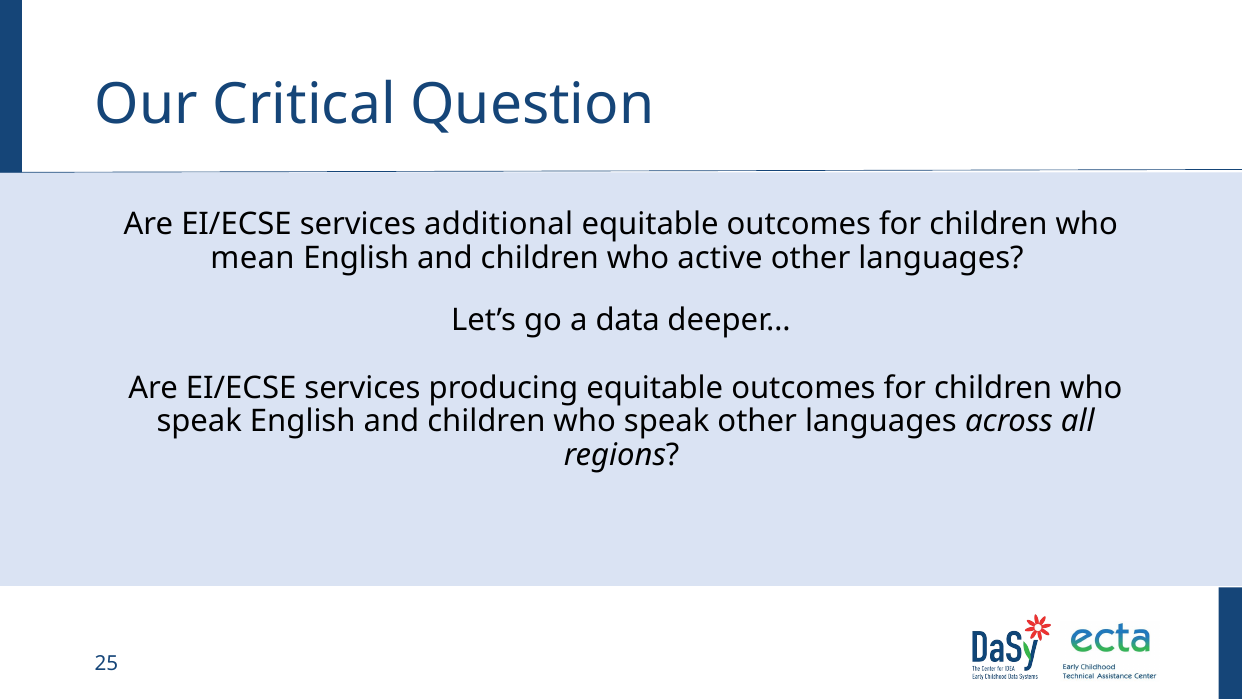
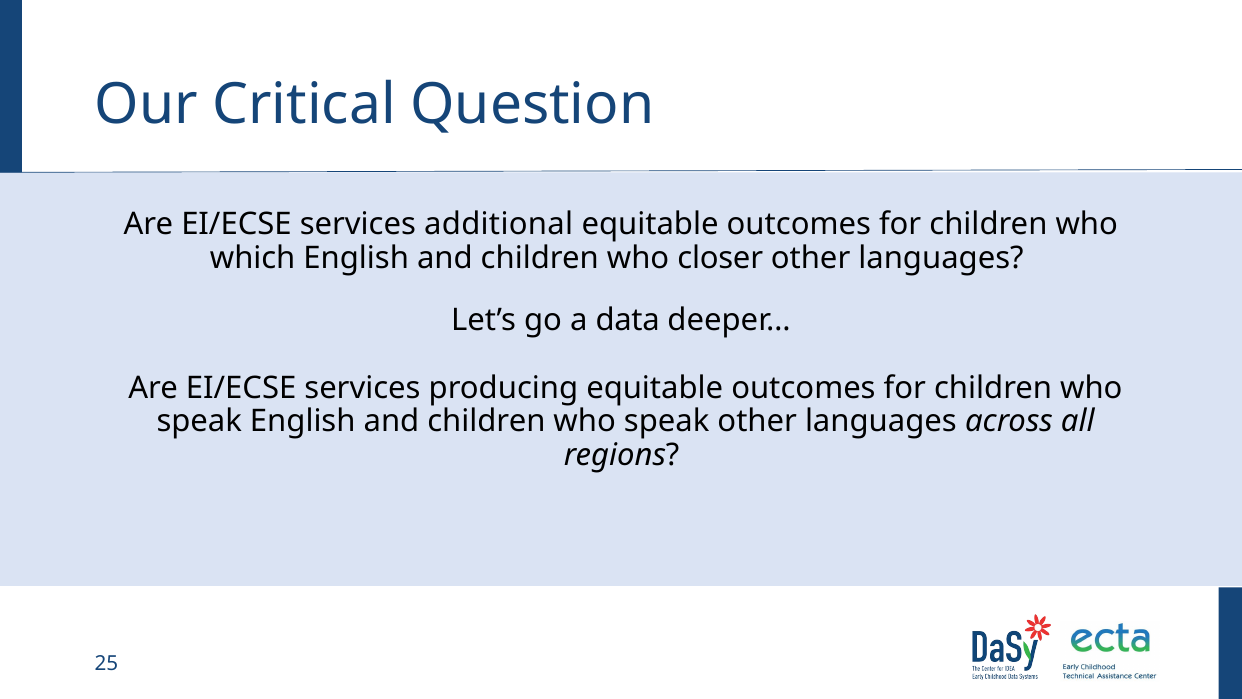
mean: mean -> which
active: active -> closer
